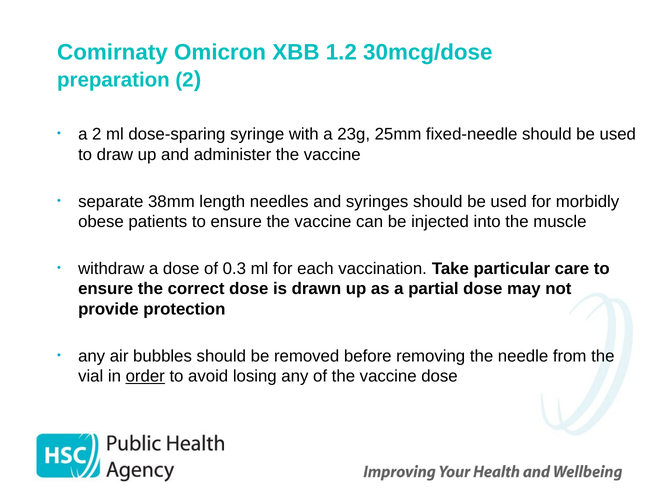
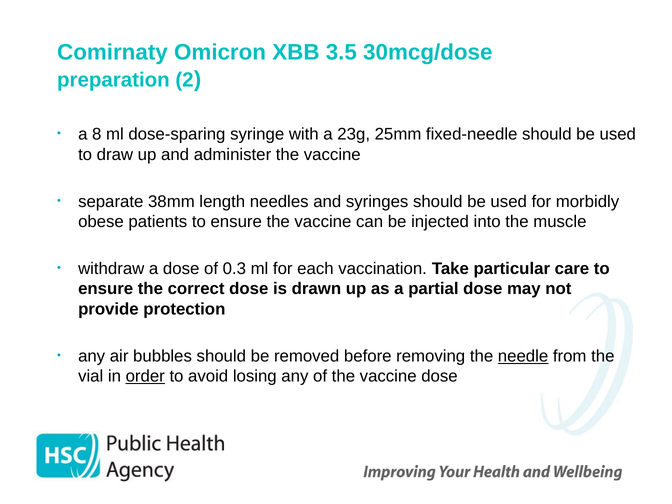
1.2: 1.2 -> 3.5
a 2: 2 -> 8
needle underline: none -> present
